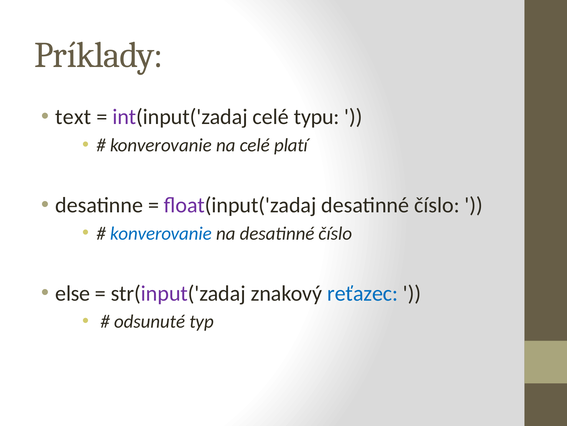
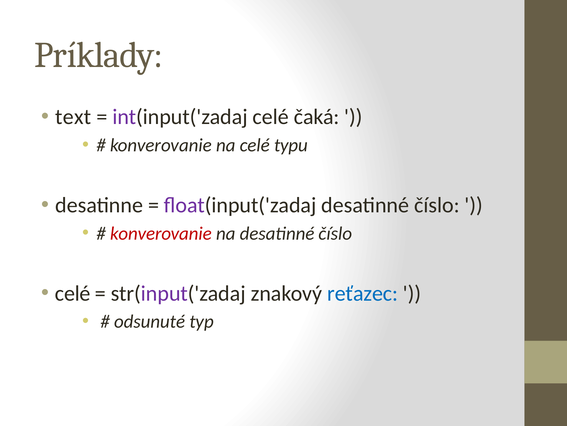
typu: typu -> čaká
platí: platí -> typu
konverovanie at (161, 233) colour: blue -> red
else at (73, 293): else -> celé
